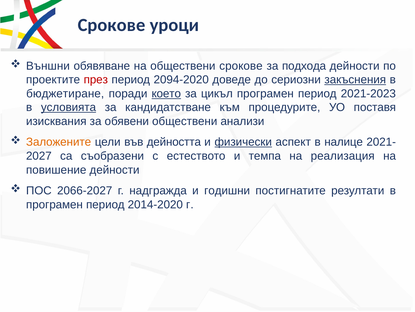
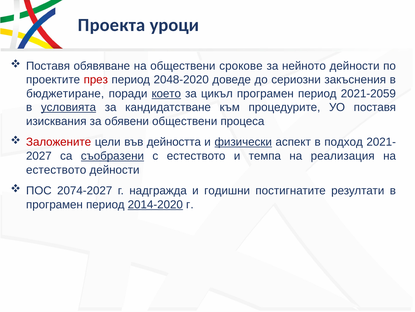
Срокове at (112, 25): Срокове -> Проекта
Външни at (48, 66): Външни -> Поставя
подхода: подхода -> нейното
2094-2020: 2094-2020 -> 2048-2020
закъснения underline: present -> none
2021-2023: 2021-2023 -> 2021-2059
анализи: анализи -> процеса
Заложените colour: orange -> red
налице: налице -> подход
съобразени underline: none -> present
повишение at (56, 169): повишение -> естеството
2066-2027: 2066-2027 -> 2074-2027
2014-2020 underline: none -> present
